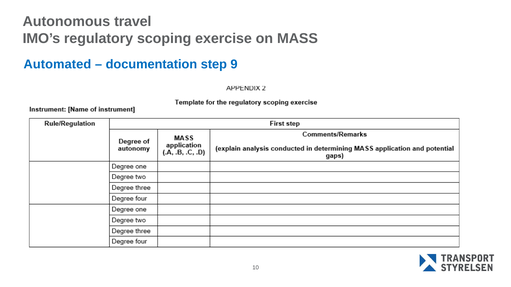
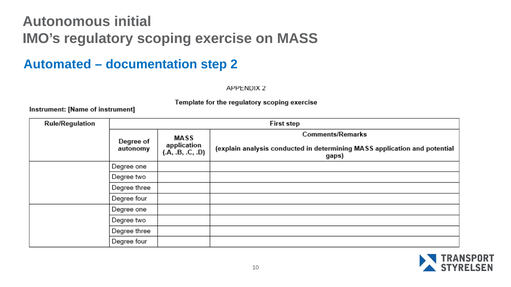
travel: travel -> initial
9: 9 -> 2
